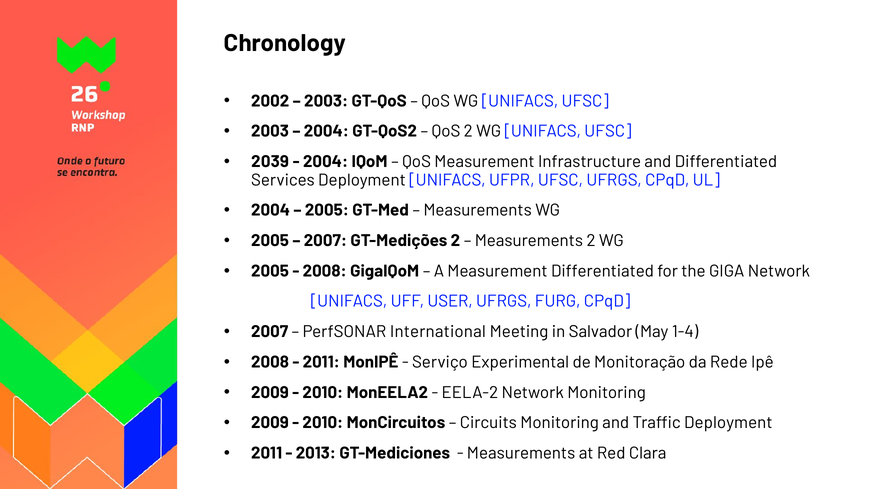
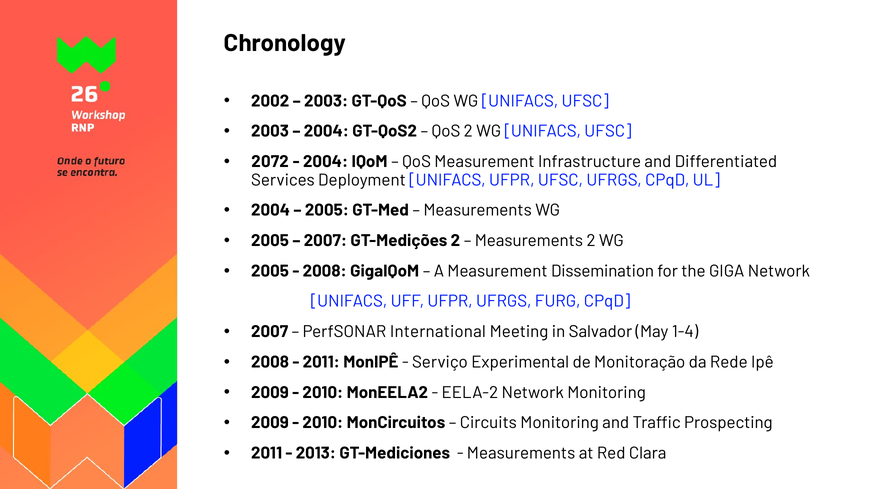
2039: 2039 -> 2072
Measurement Differentiated: Differentiated -> Dissemination
UFF USER: USER -> UFPR
Traffic Deployment: Deployment -> Prospecting
